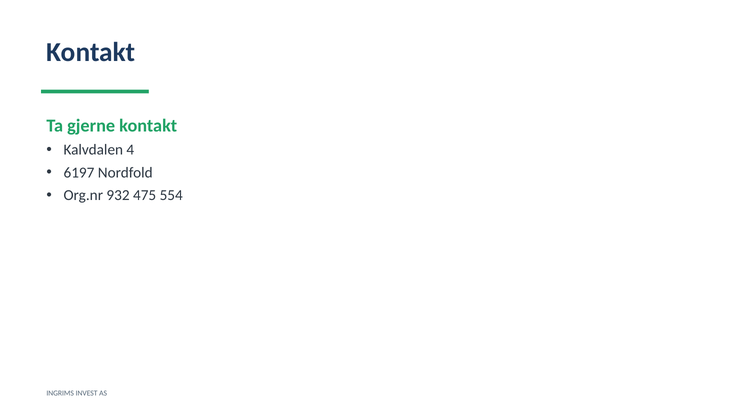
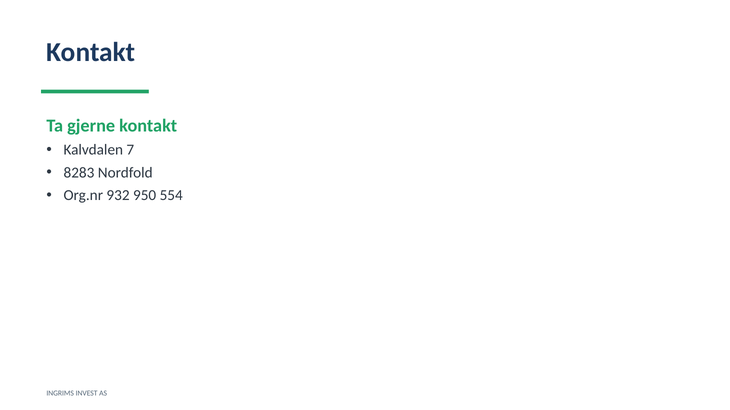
4: 4 -> 7
6197: 6197 -> 8283
475: 475 -> 950
